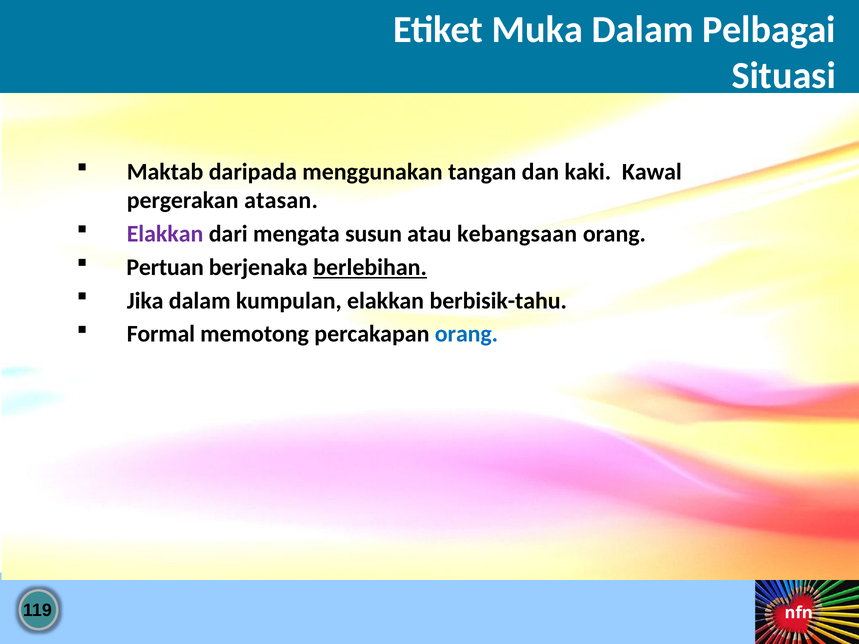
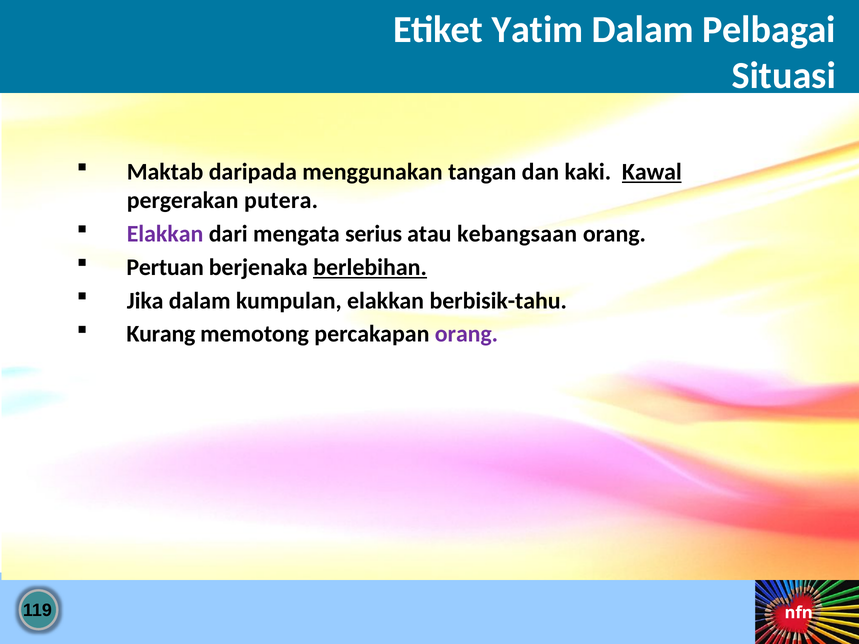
Muka: Muka -> Yatim
Kawal underline: none -> present
atasan: atasan -> putera
susun: susun -> serius
Formal: Formal -> Kurang
orang at (466, 334) colour: blue -> purple
